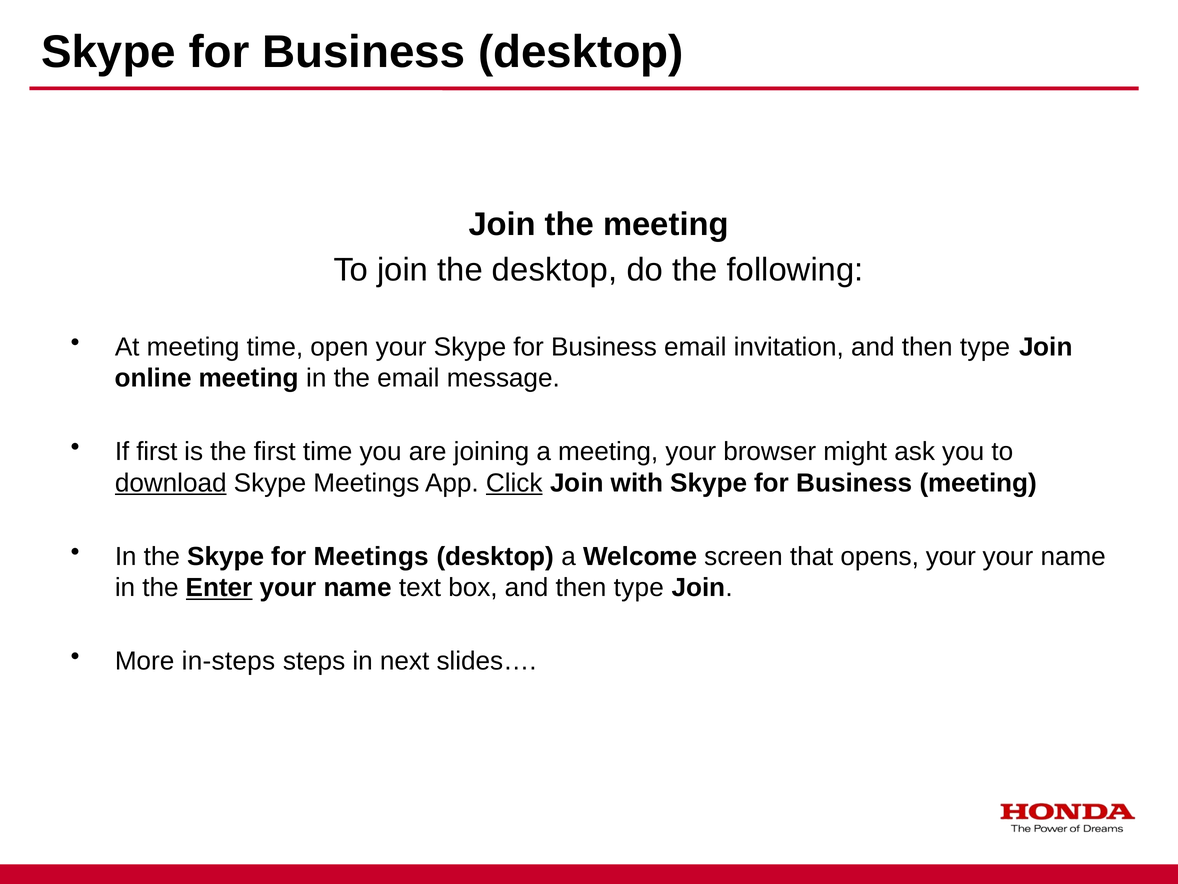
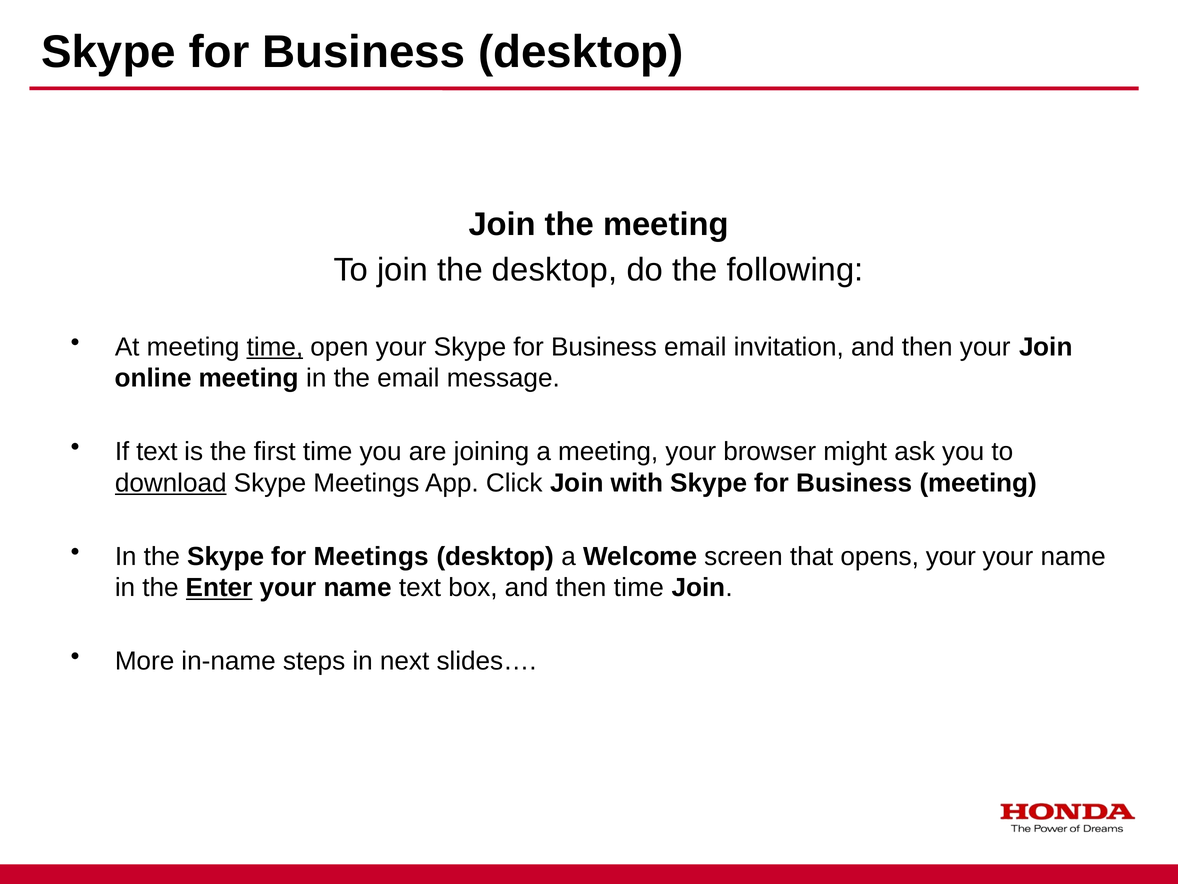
time at (275, 347) underline: none -> present
invitation and then type: type -> your
If first: first -> text
Click underline: present -> none
box and then type: type -> time
in-steps: in-steps -> in-name
